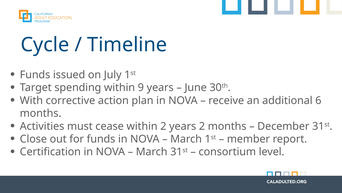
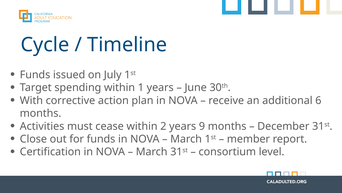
within 9: 9 -> 1
years 2: 2 -> 9
